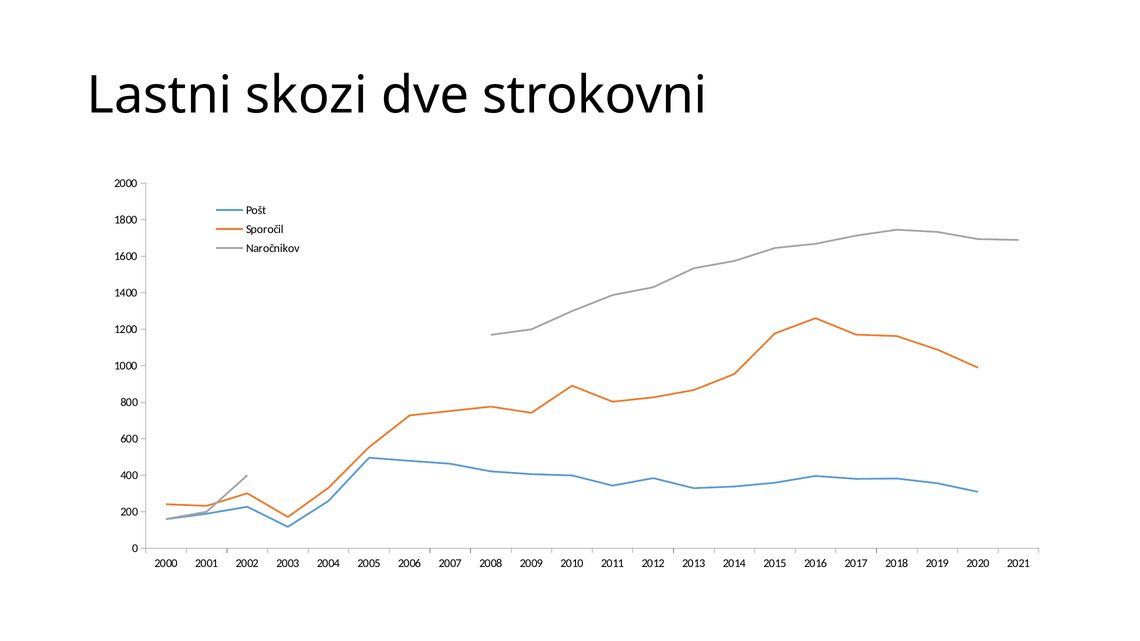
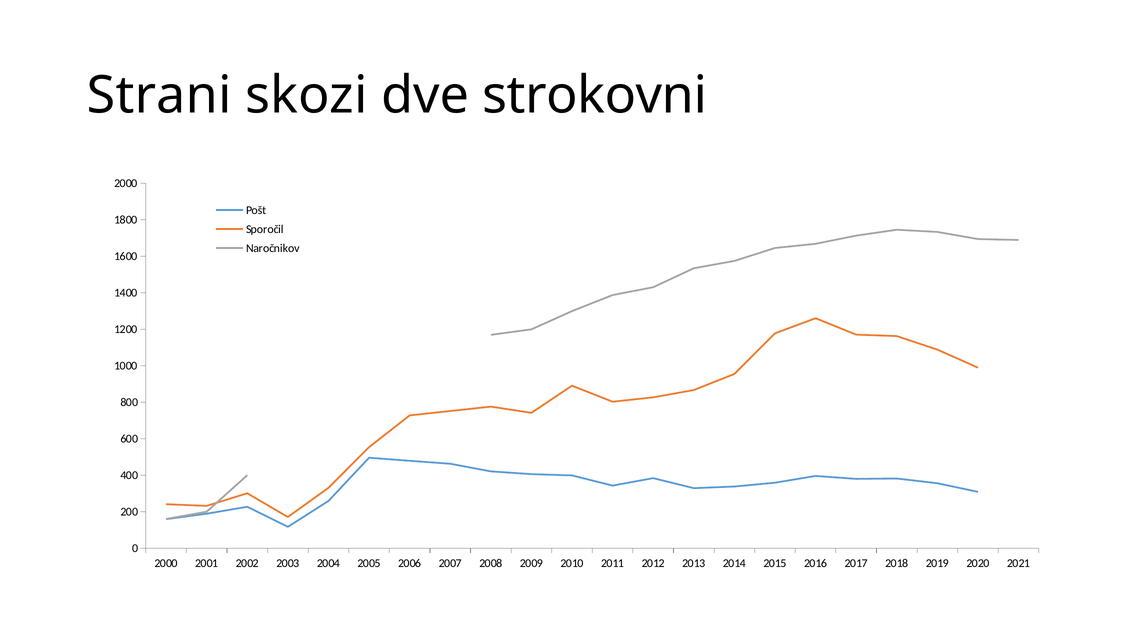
Lastni: Lastni -> Strani
